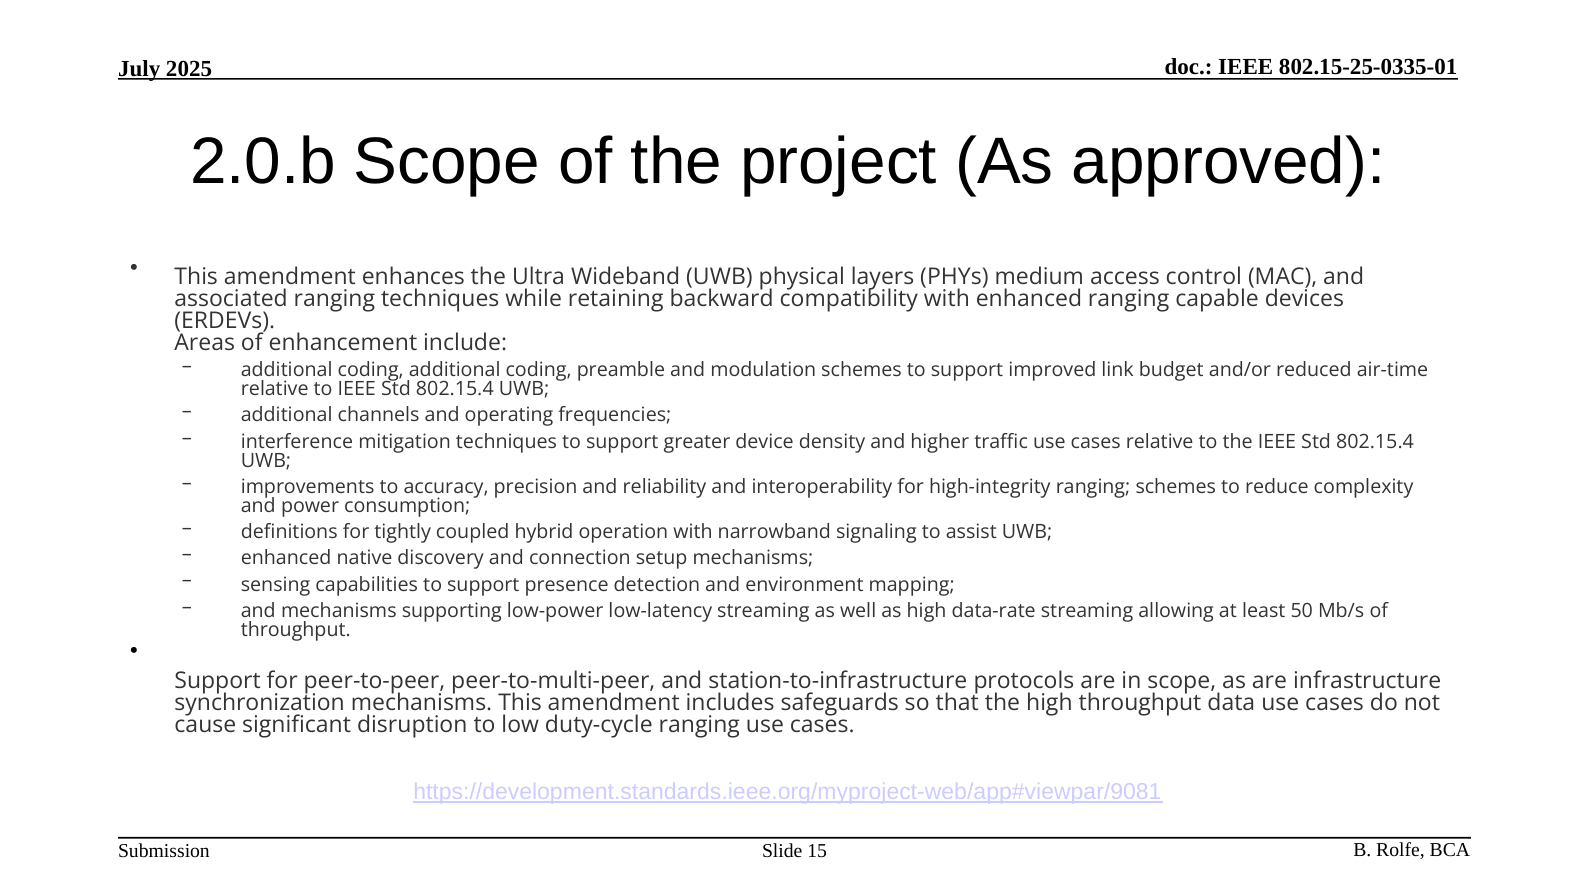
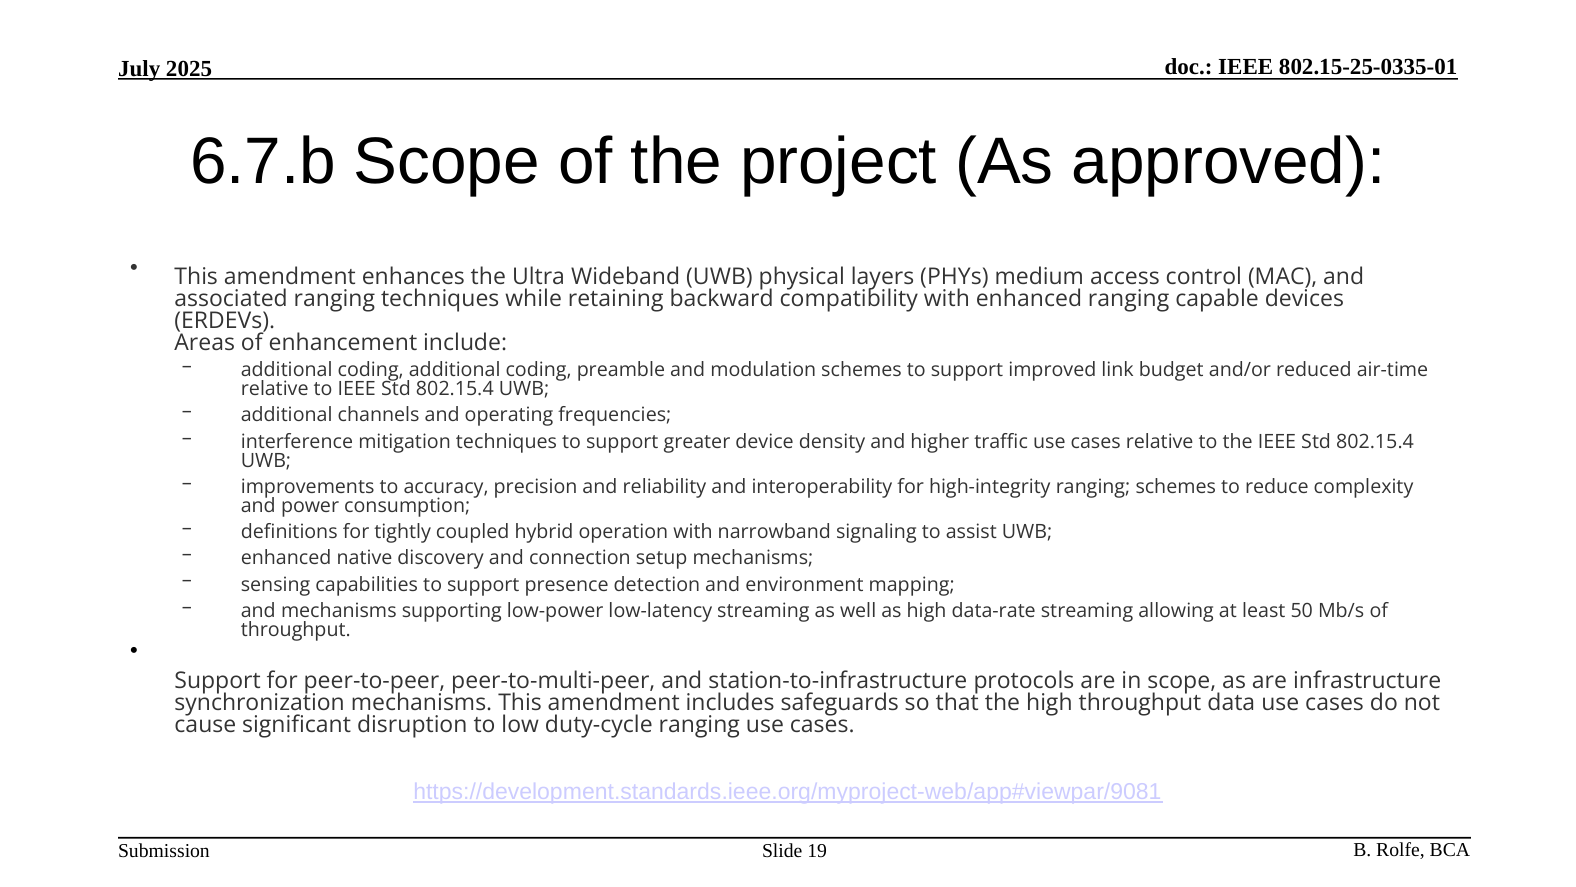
2.0.b: 2.0.b -> 6.7.b
15: 15 -> 19
